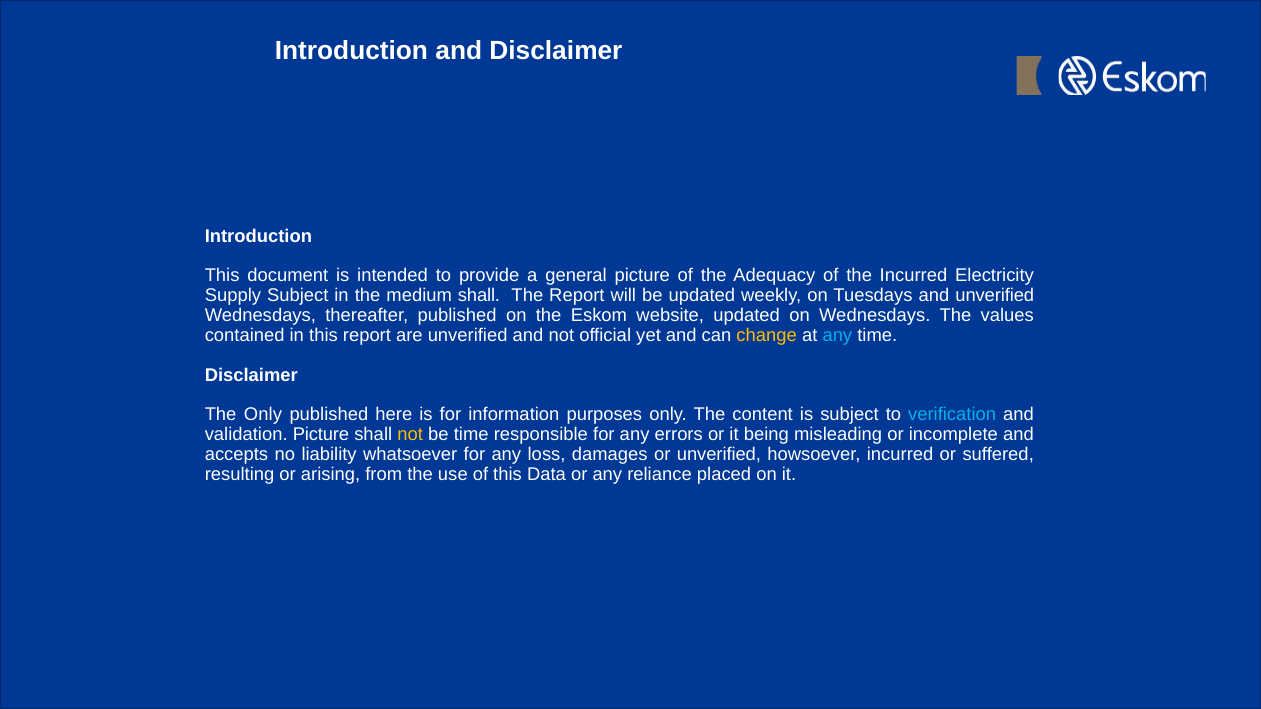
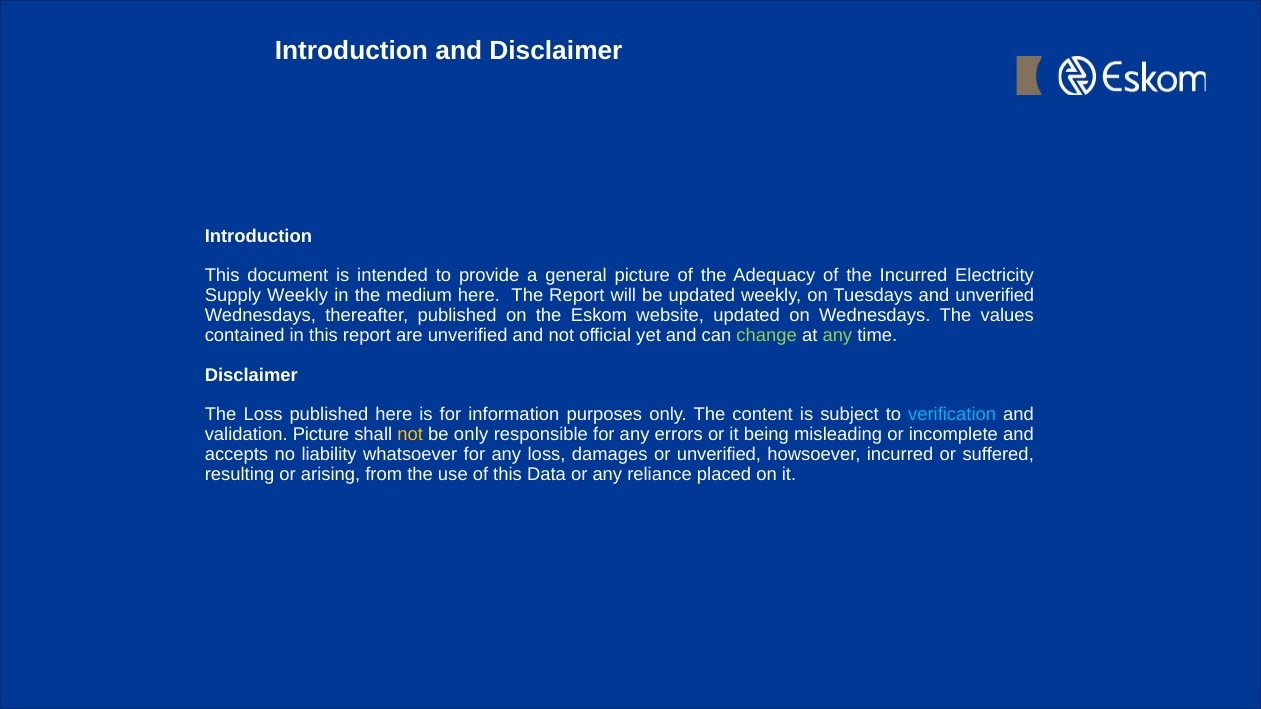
Supply Subject: Subject -> Weekly
medium shall: shall -> here
change colour: yellow -> light green
any at (837, 336) colour: light blue -> light green
The Only: Only -> Loss
be time: time -> only
